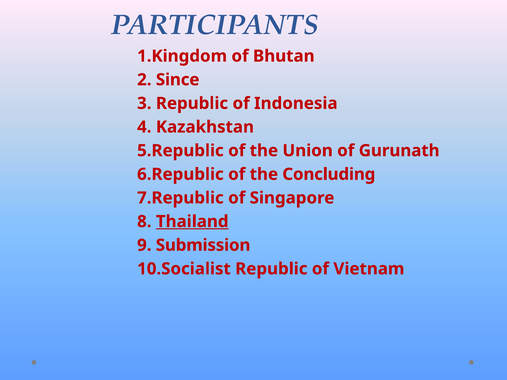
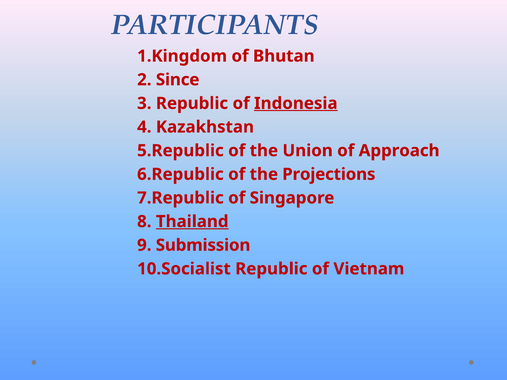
Indonesia underline: none -> present
Gurunath: Gurunath -> Approach
Concluding: Concluding -> Projections
